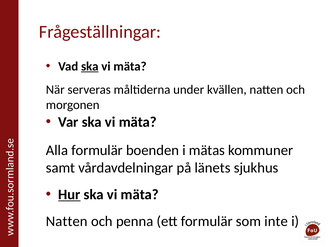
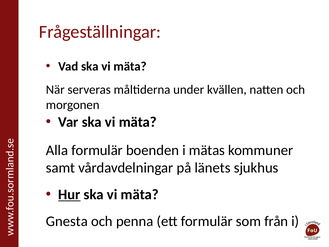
ska at (90, 66) underline: present -> none
Natten at (67, 221): Natten -> Gnesta
inte: inte -> från
